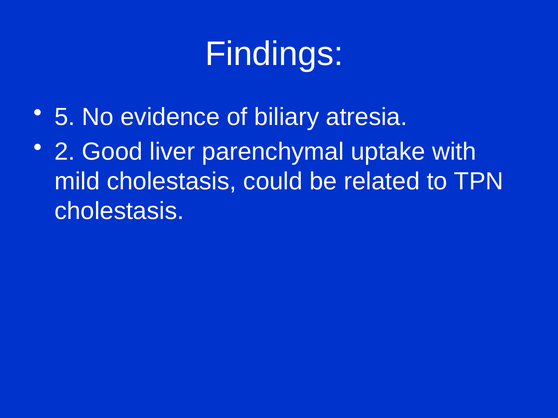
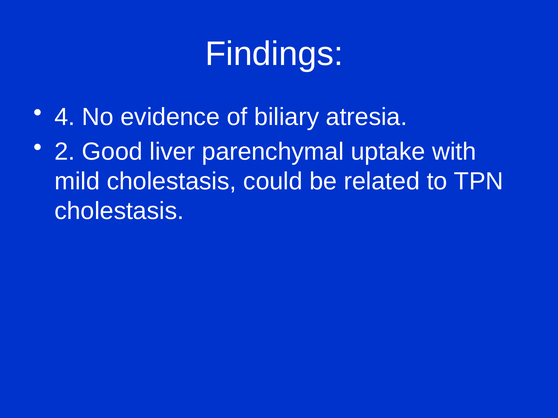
5: 5 -> 4
